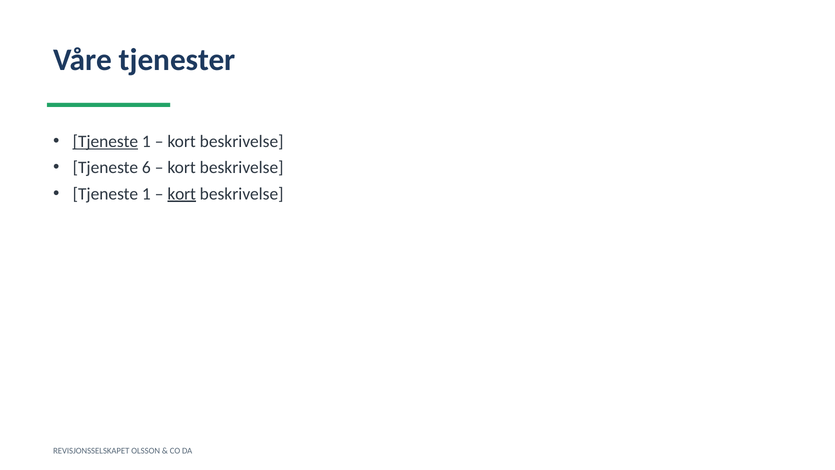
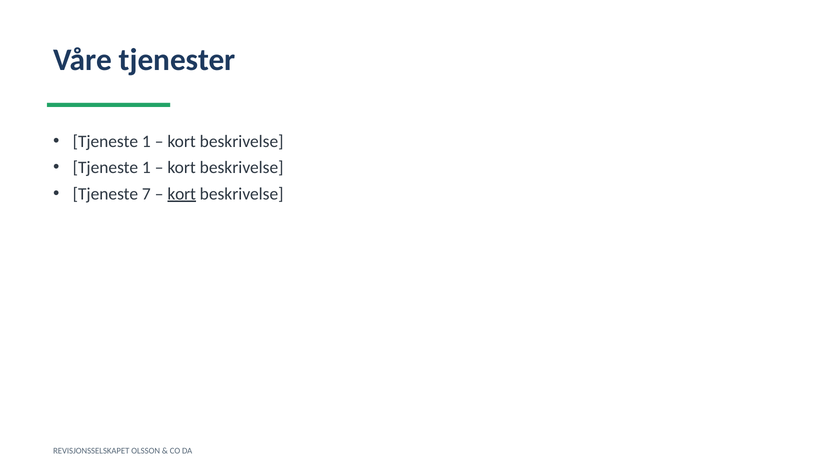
Tjeneste at (105, 141) underline: present -> none
6 at (146, 168): 6 -> 1
1 at (146, 194): 1 -> 7
